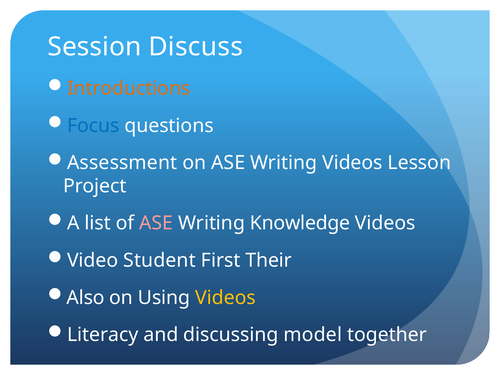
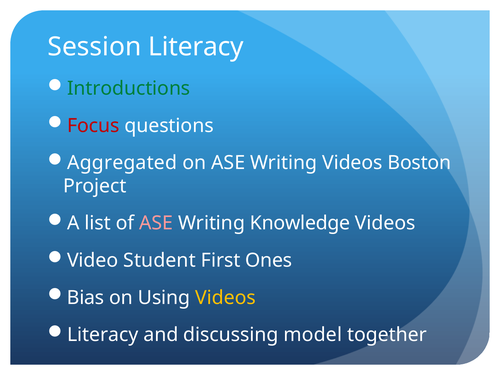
Session Discuss: Discuss -> Literacy
Introductions colour: orange -> green
Focus colour: blue -> red
Assessment: Assessment -> Aggregated
Lesson: Lesson -> Boston
Their: Their -> Ones
Also: Also -> Bias
